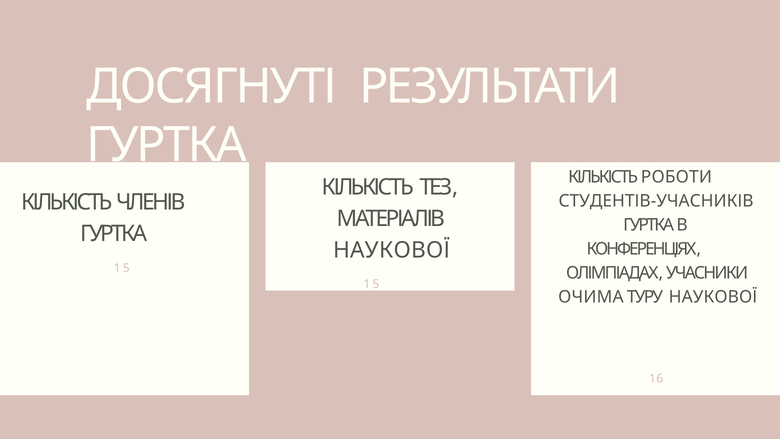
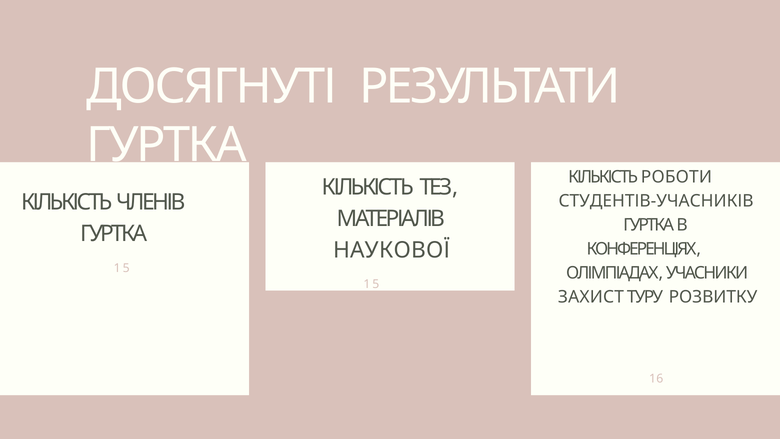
ОЧИМА: ОЧИМА -> ЗАХИСТ
ТУРУ НАУКОВОЇ: НАУКОВОЇ -> РОЗВИТКУ
